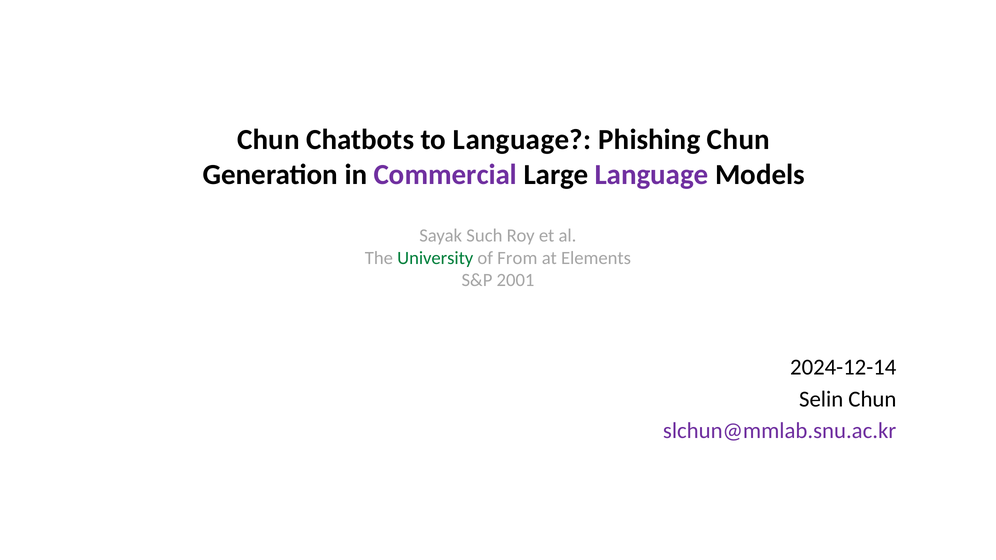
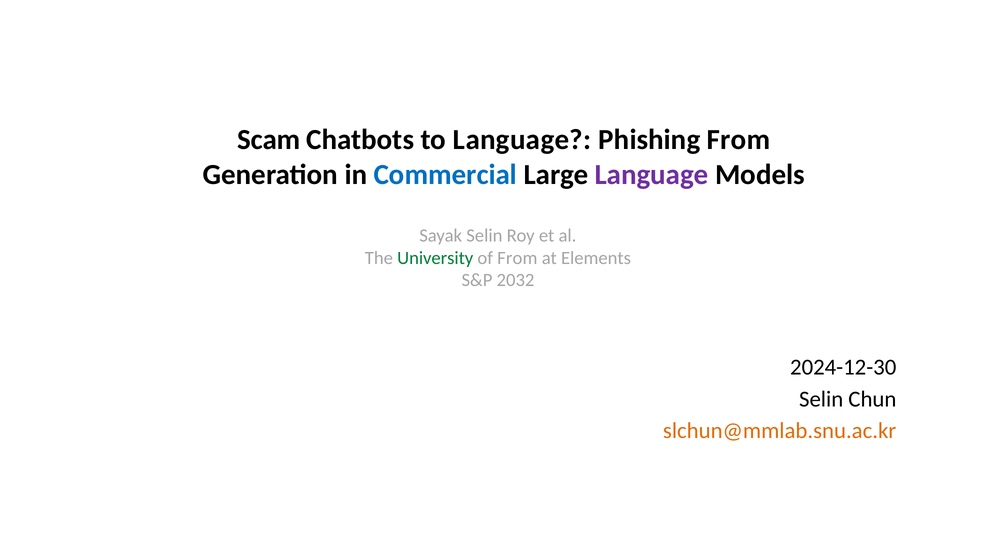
Chun at (269, 140): Chun -> Scam
Phishing Chun: Chun -> From
Commercial colour: purple -> blue
Sayak Such: Such -> Selin
2001: 2001 -> 2032
2024-12-14: 2024-12-14 -> 2024-12-30
slchun@mmlab.snu.ac.kr colour: purple -> orange
